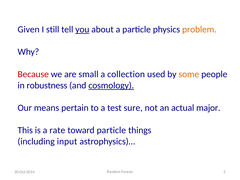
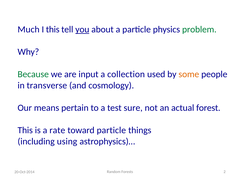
Given: Given -> Much
I still: still -> this
problem colour: orange -> green
Because colour: red -> green
small: small -> input
robustness: robustness -> transverse
cosmology underline: present -> none
major: major -> forest
input: input -> using
